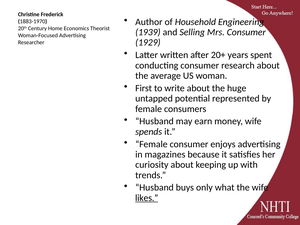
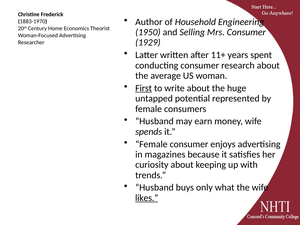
1939: 1939 -> 1950
20+: 20+ -> 11+
First underline: none -> present
